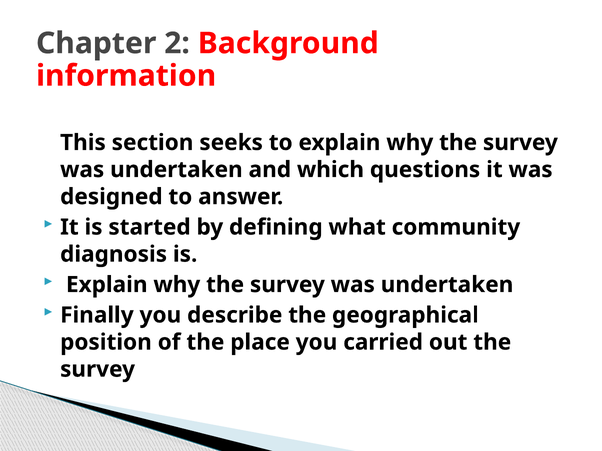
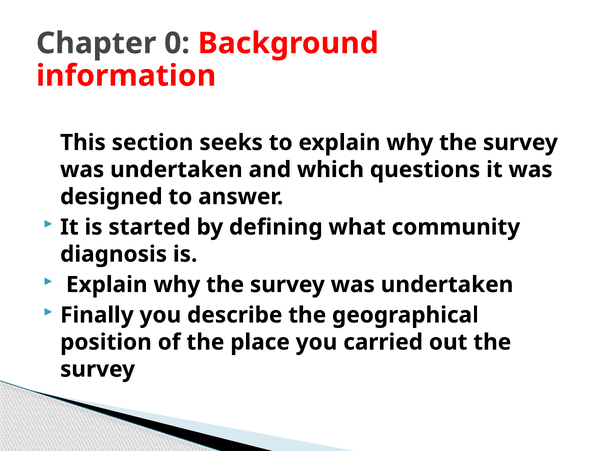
2: 2 -> 0
